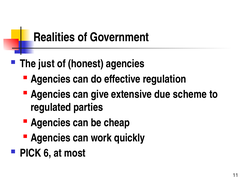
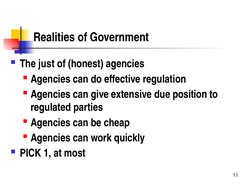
scheme: scheme -> position
6: 6 -> 1
